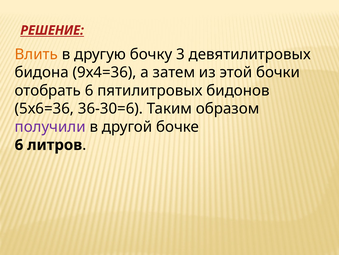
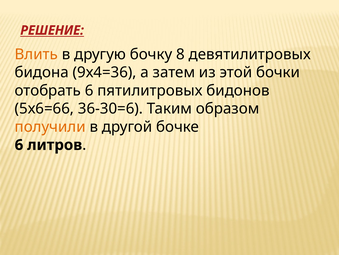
3: 3 -> 8
5х6=36: 5х6=36 -> 5х6=66
получили colour: purple -> orange
